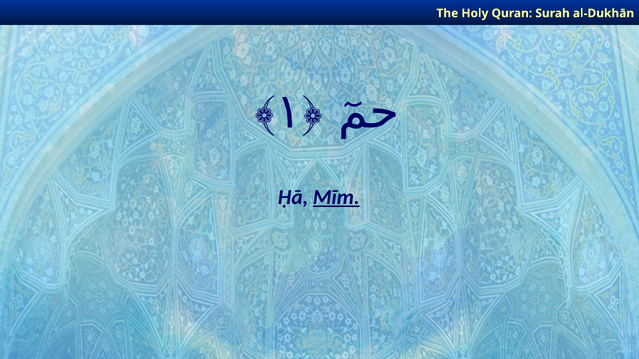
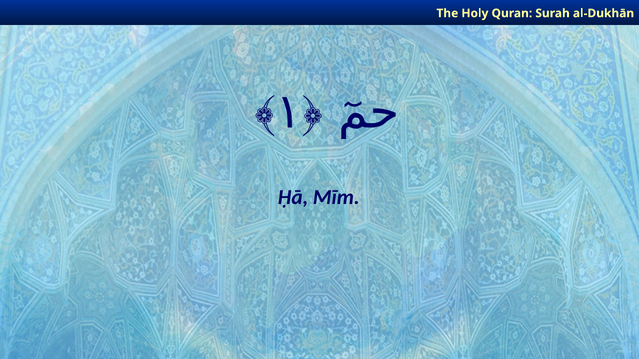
Mīm underline: present -> none
